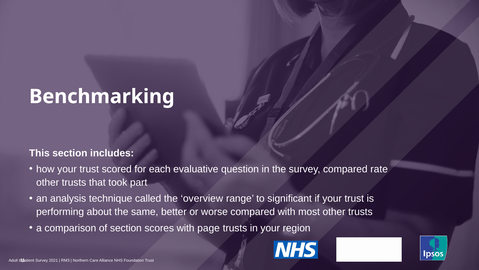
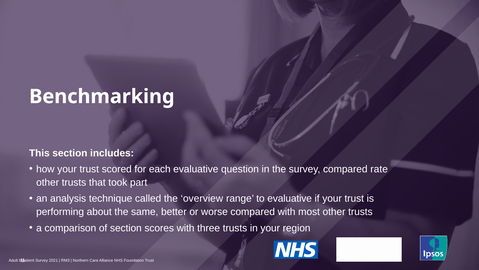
to significant: significant -> evaluative
page: page -> three
